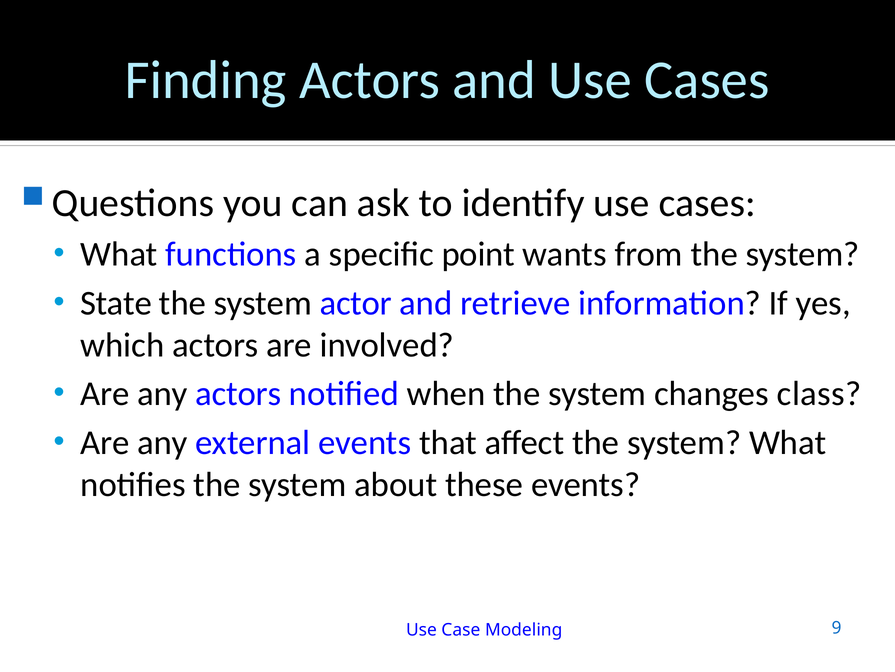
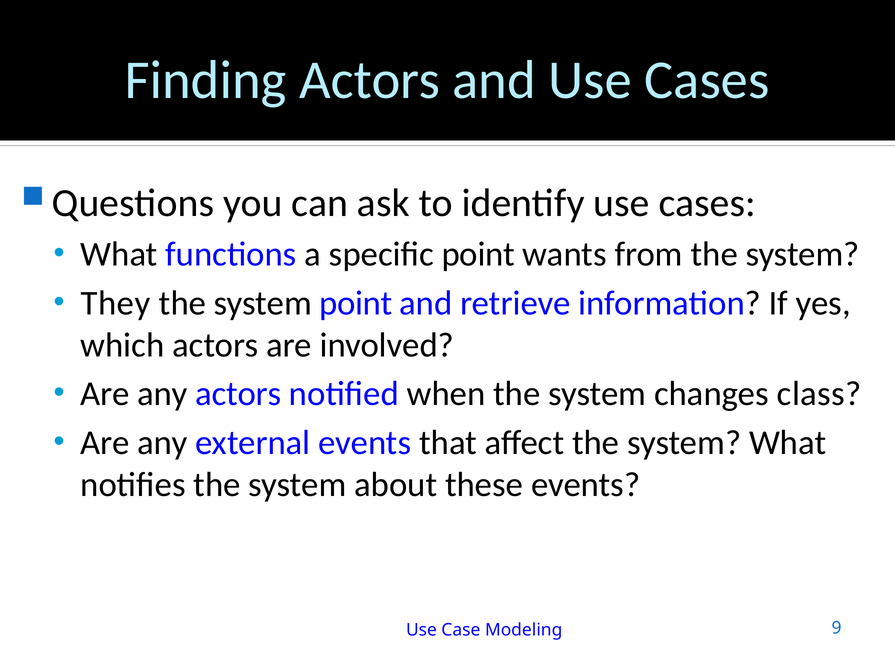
State: State -> They
system actor: actor -> point
